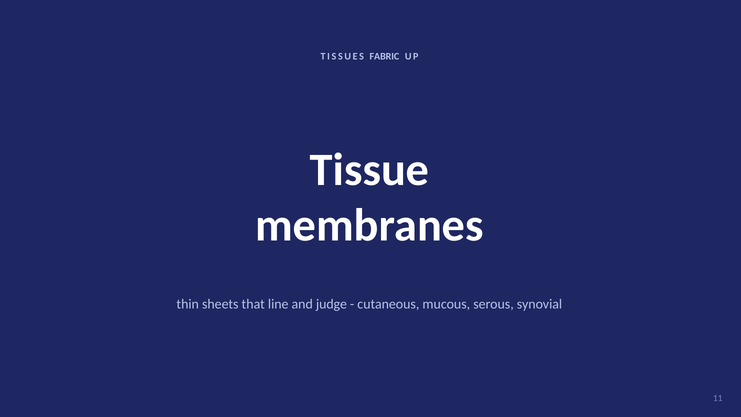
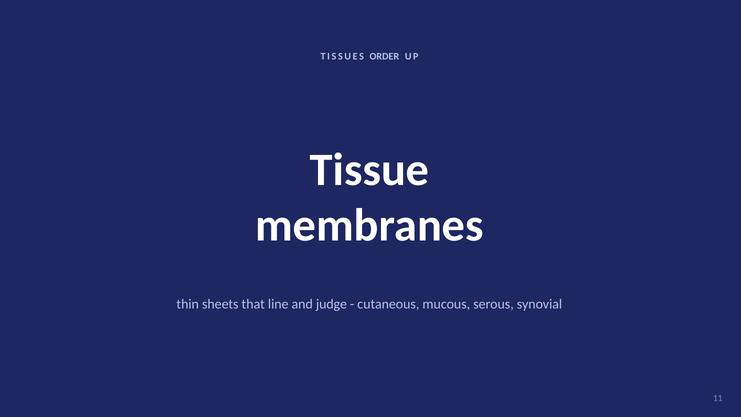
FABRIC: FABRIC -> ORDER
